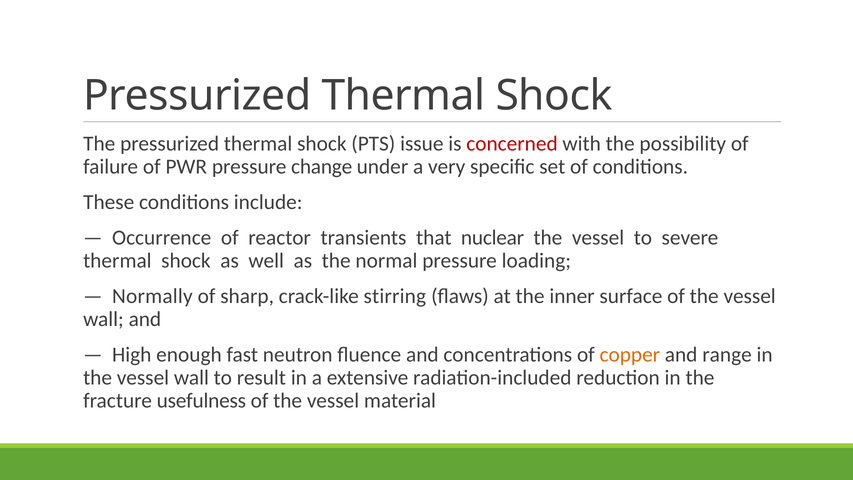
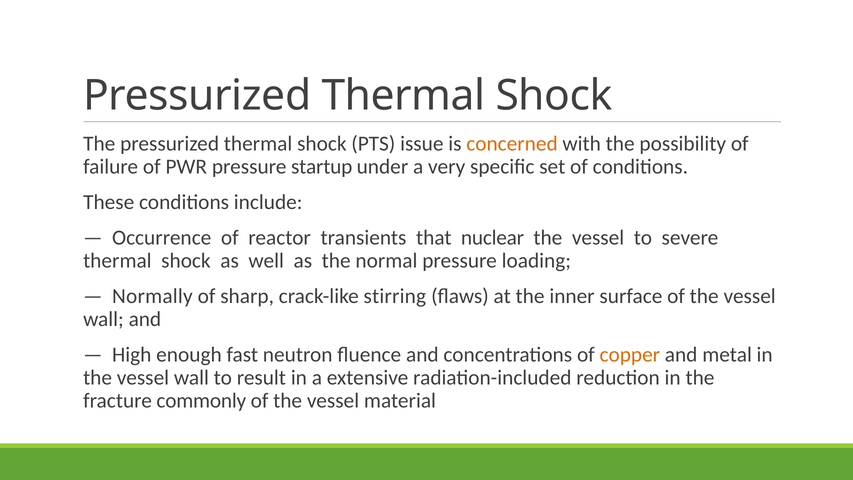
concerned colour: red -> orange
change: change -> startup
range: range -> metal
usefulness: usefulness -> commonly
